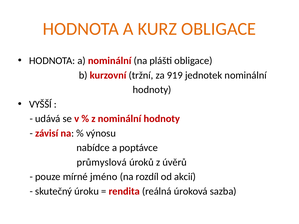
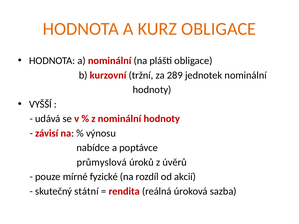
919: 919 -> 289
jméno: jméno -> fyzické
úroku: úroku -> státní
